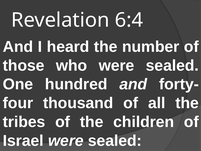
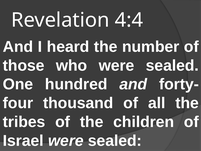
6:4: 6:4 -> 4:4
